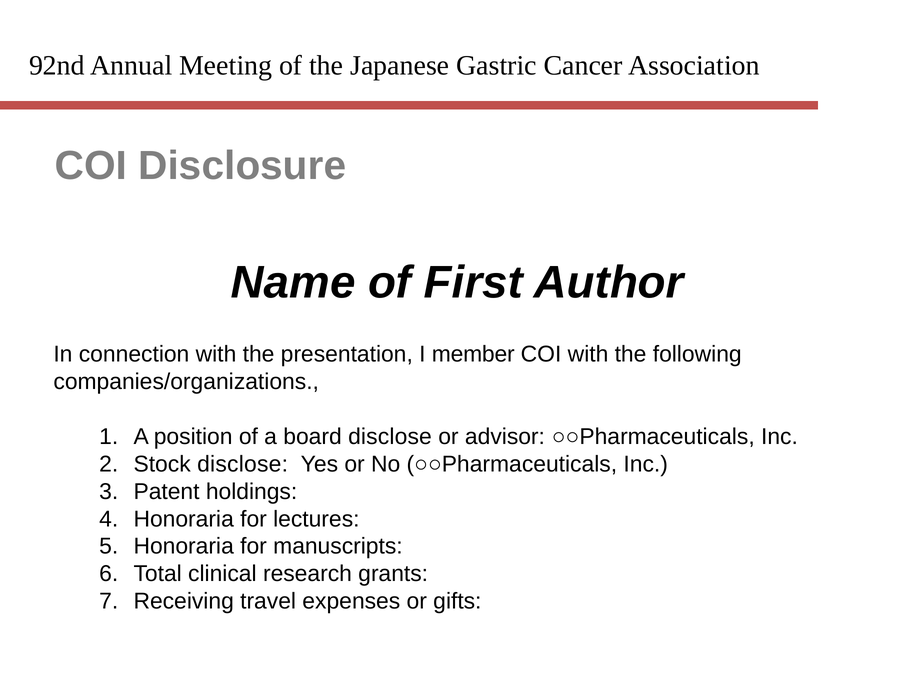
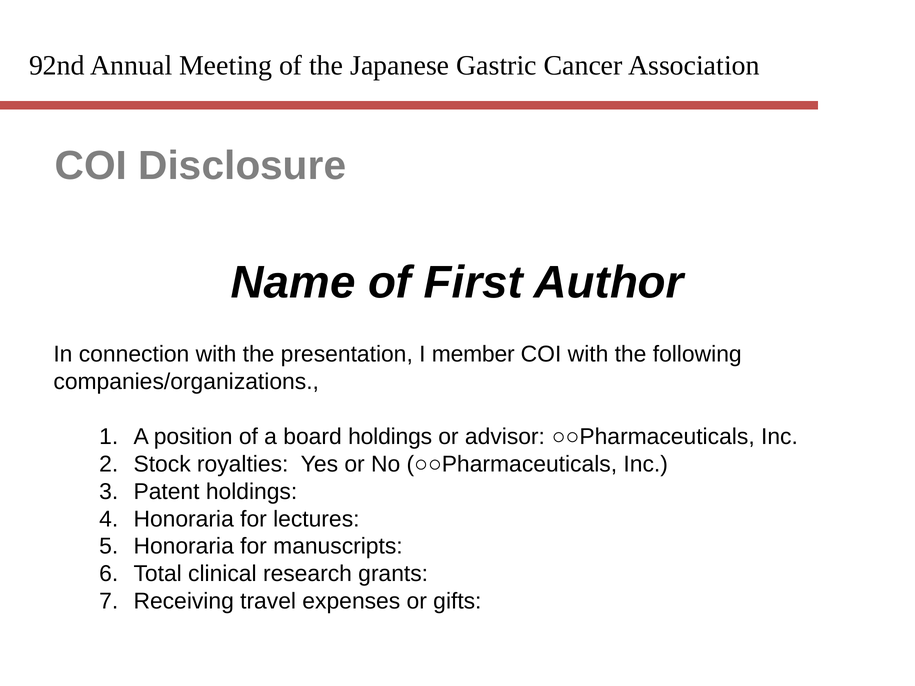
board disclose: disclose -> holdings
Stock disclose: disclose -> royalties
